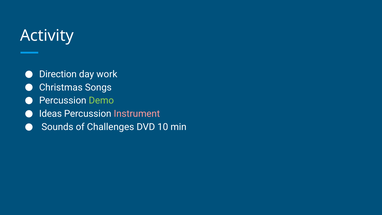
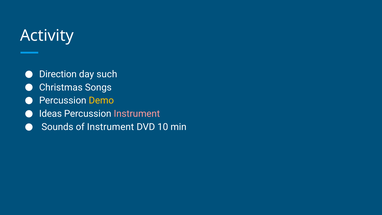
work: work -> such
Demo colour: light green -> yellow
of Challenges: Challenges -> Instrument
